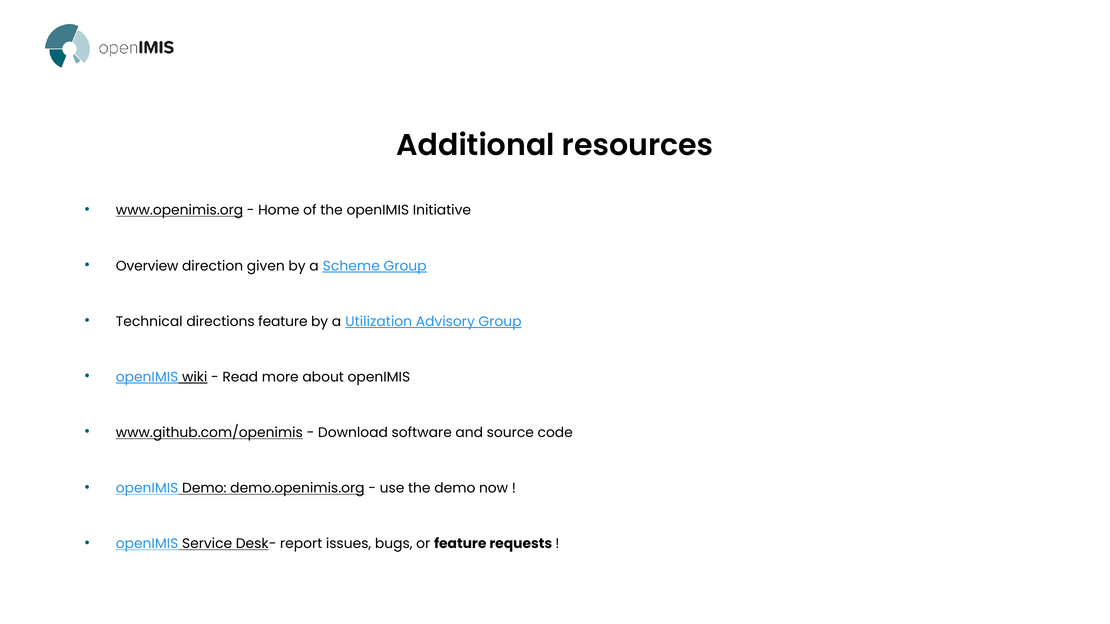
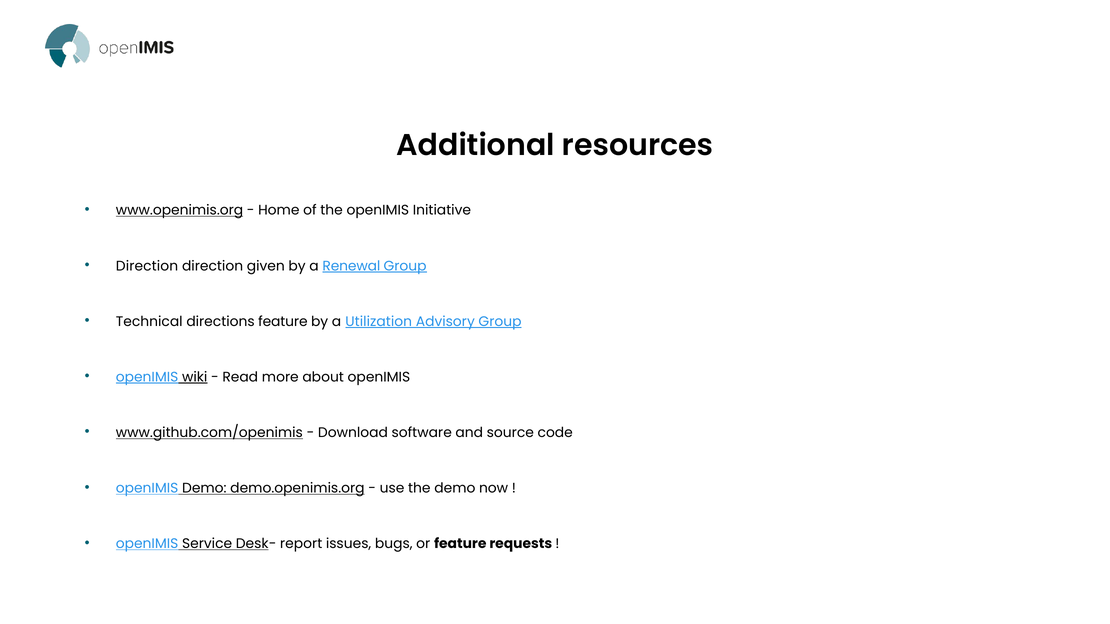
Overview at (147, 266): Overview -> Direction
Scheme: Scheme -> Renewal
